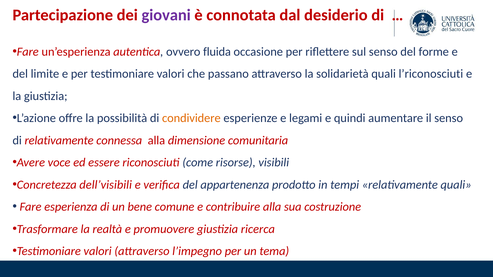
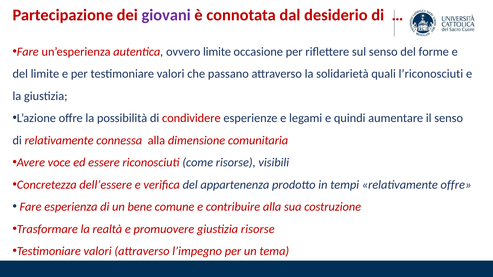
ovvero fluida: fluida -> limite
condividere colour: orange -> red
dell’visibili: dell’visibili -> dell’essere
relativamente quali: quali -> offre
giustizia ricerca: ricerca -> risorse
